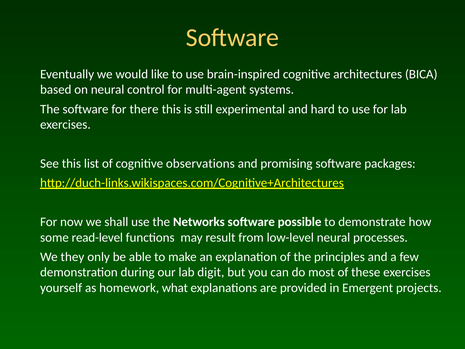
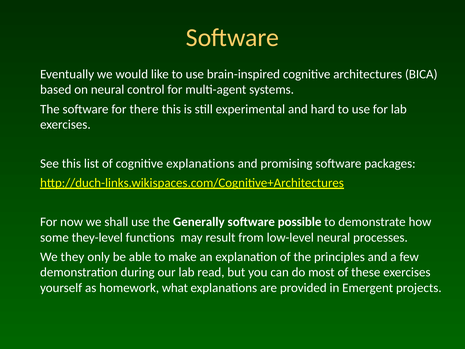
cognitive observations: observations -> explanations
Networks: Networks -> Generally
read-level: read-level -> they-level
digit: digit -> read
